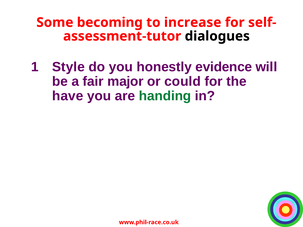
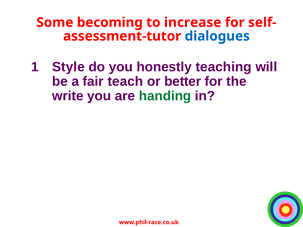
dialogues colour: black -> blue
evidence: evidence -> teaching
major: major -> teach
could: could -> better
have: have -> write
